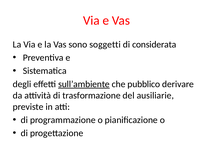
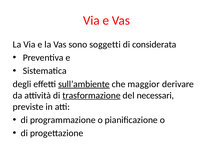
pubblico: pubblico -> maggior
trasformazione underline: none -> present
ausiliarie: ausiliarie -> necessari
